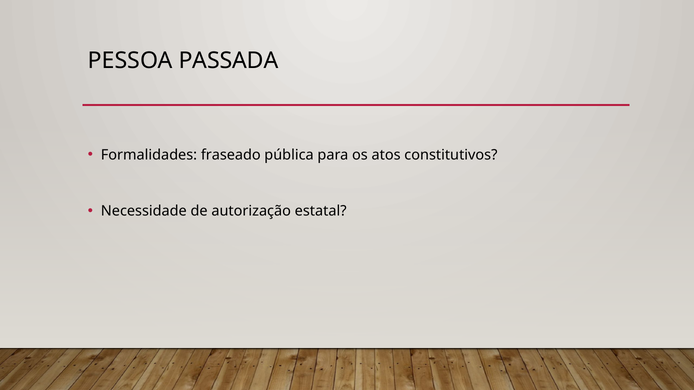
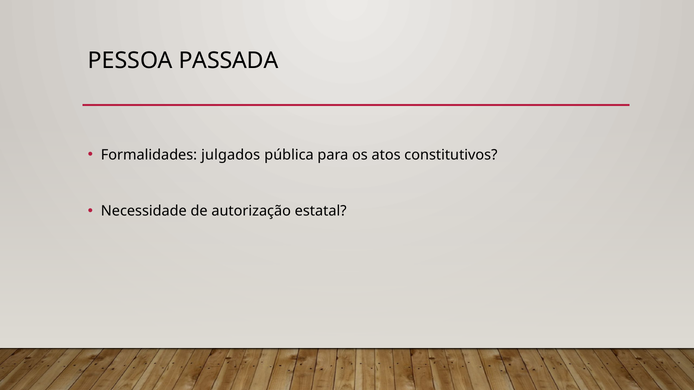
fraseado: fraseado -> julgados
